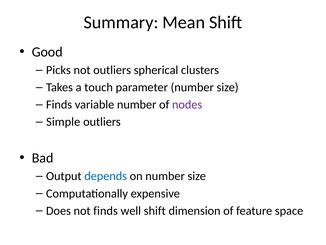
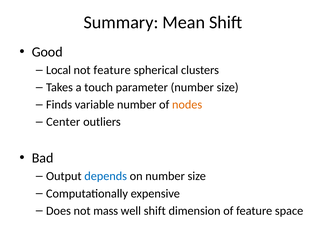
Picks: Picks -> Local
not outliers: outliers -> feature
nodes colour: purple -> orange
Simple: Simple -> Center
not finds: finds -> mass
